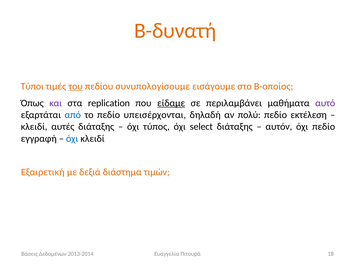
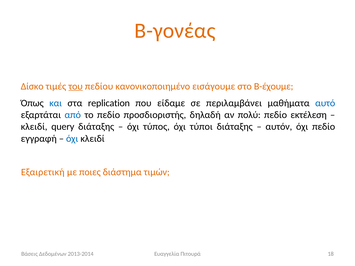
Β-δυνατή: Β-δυνατή -> Β-γονέας
Τύποι: Τύποι -> Δίσκο
συνυπολογίσουμε: συνυπολογίσουμε -> κανονικοποιημένο
Β-οποίος: Β-οποίος -> Β-έχουμε
και colour: purple -> blue
είδαμε underline: present -> none
αυτό colour: purple -> blue
υπεισέρχονται: υπεισέρχονται -> προσδιοριστής
αυτές: αυτές -> query
select: select -> τύποι
δεξιά: δεξιά -> ποιες
